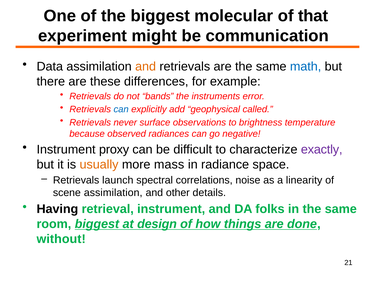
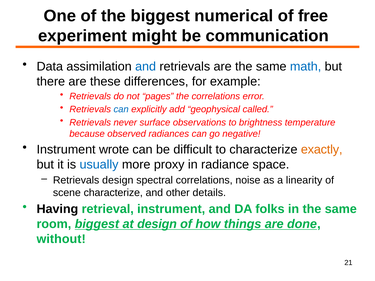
molecular: molecular -> numerical
that: that -> free
and at (146, 67) colour: orange -> blue
bands: bands -> pages
the instruments: instruments -> correlations
proxy: proxy -> wrote
exactly colour: purple -> orange
usually colour: orange -> blue
mass: mass -> proxy
Retrievals launch: launch -> design
scene assimilation: assimilation -> characterize
